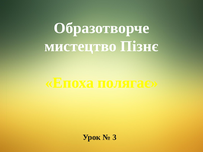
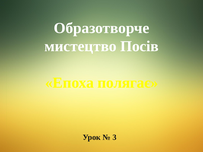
Пізнє: Пізнє -> Посів
